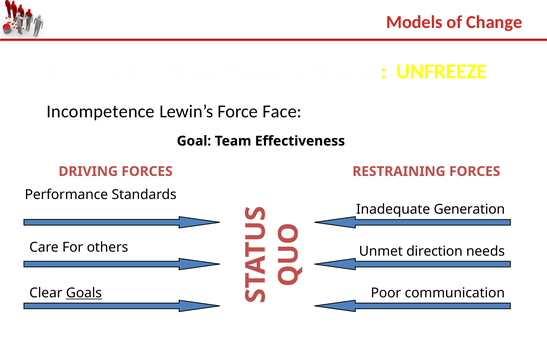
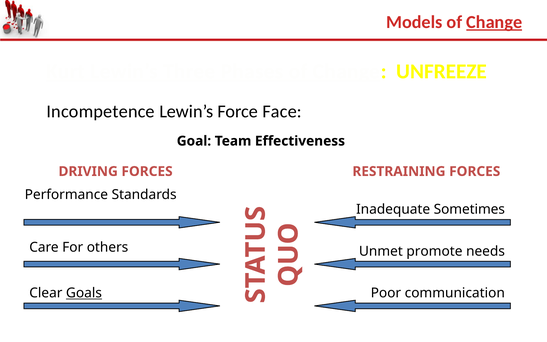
Change at (494, 22) underline: none -> present
Generation: Generation -> Sometimes
direction: direction -> promote
